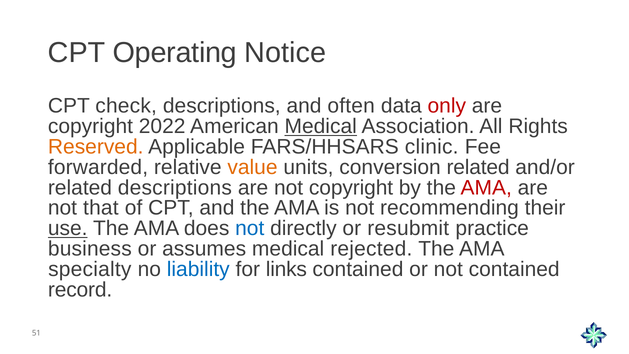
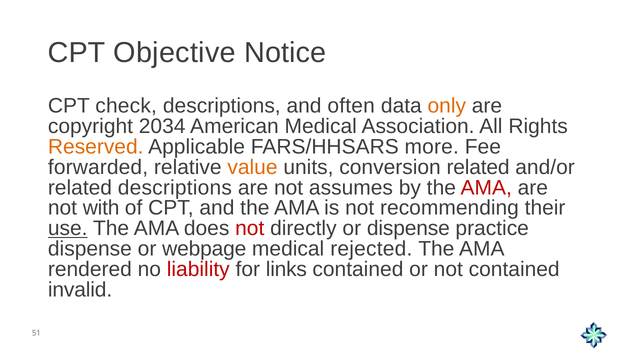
Operating: Operating -> Objective
only colour: red -> orange
2022: 2022 -> 2034
Medical at (321, 126) underline: present -> none
clinic: clinic -> more
not copyright: copyright -> assumes
that: that -> with
not at (250, 228) colour: blue -> red
or resubmit: resubmit -> dispense
business at (90, 249): business -> dispense
assumes: assumes -> webpage
specialty: specialty -> rendered
liability colour: blue -> red
record: record -> invalid
